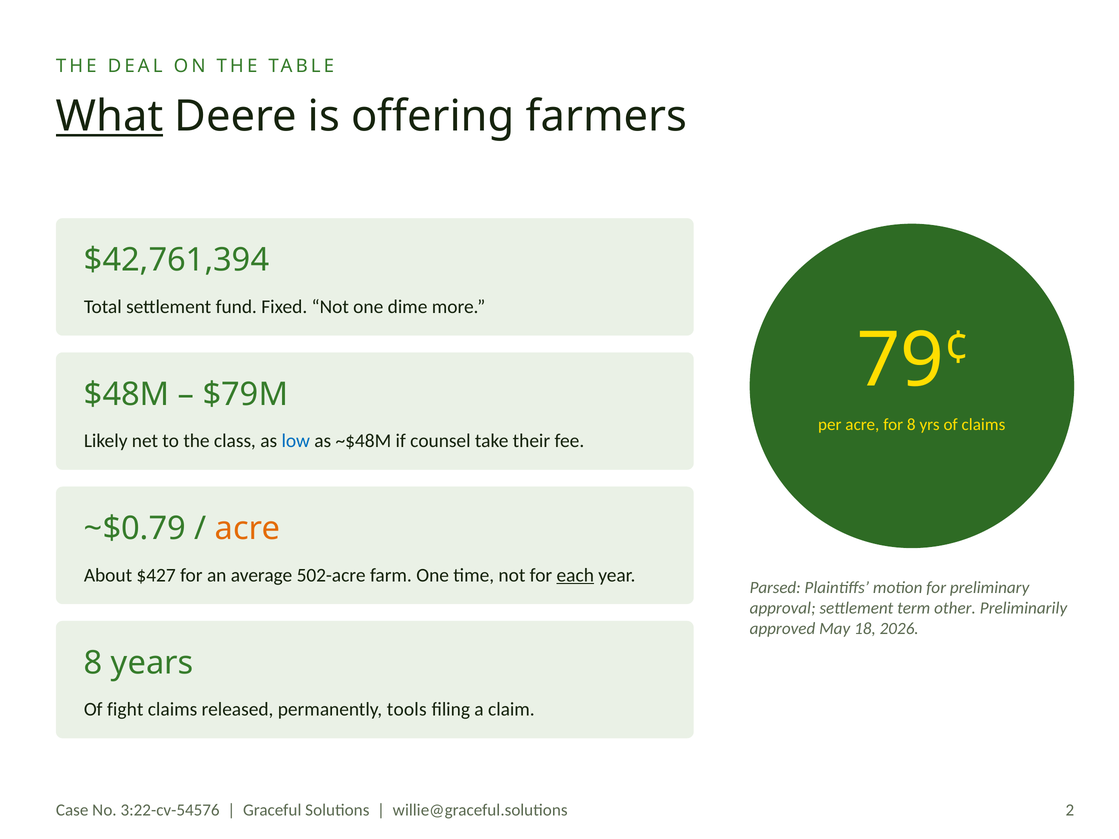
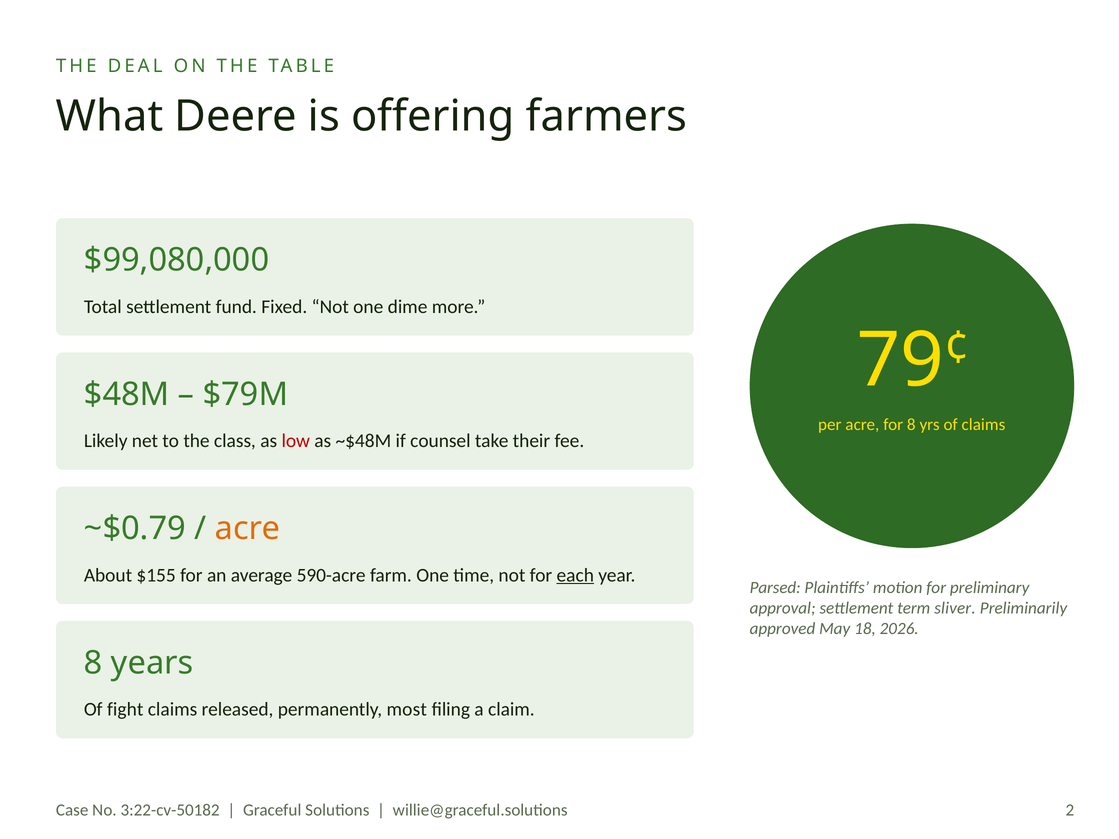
What underline: present -> none
$42,761,394: $42,761,394 -> $99,080,000
low colour: blue -> red
$427: $427 -> $155
502-acre: 502-acre -> 590-acre
other: other -> sliver
tools: tools -> most
3:22-cv-54576: 3:22-cv-54576 -> 3:22-cv-50182
